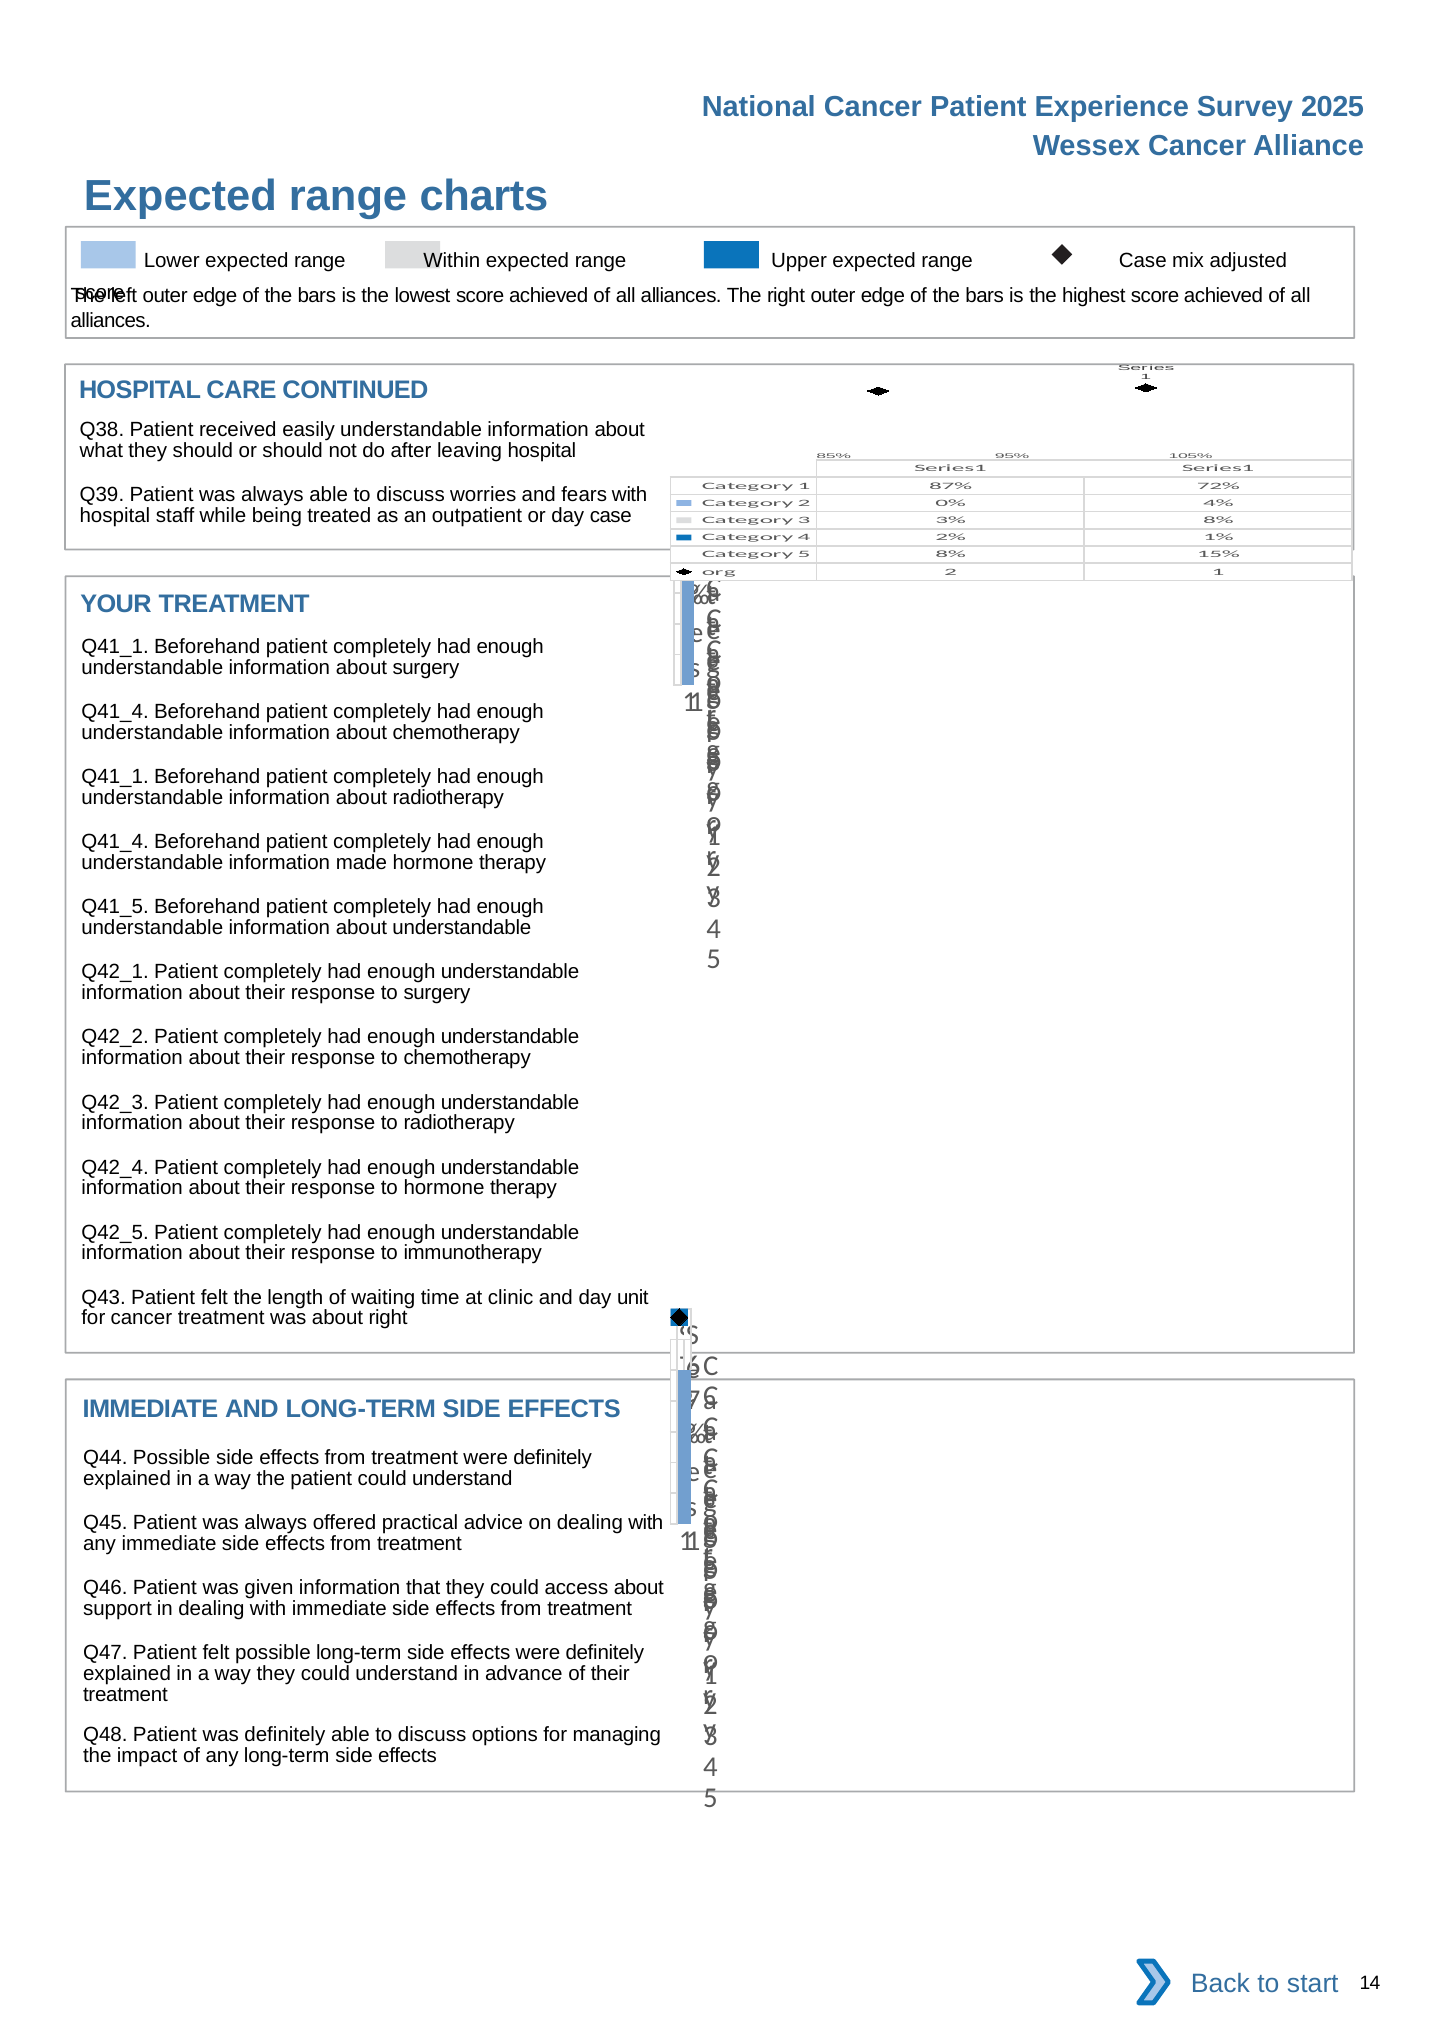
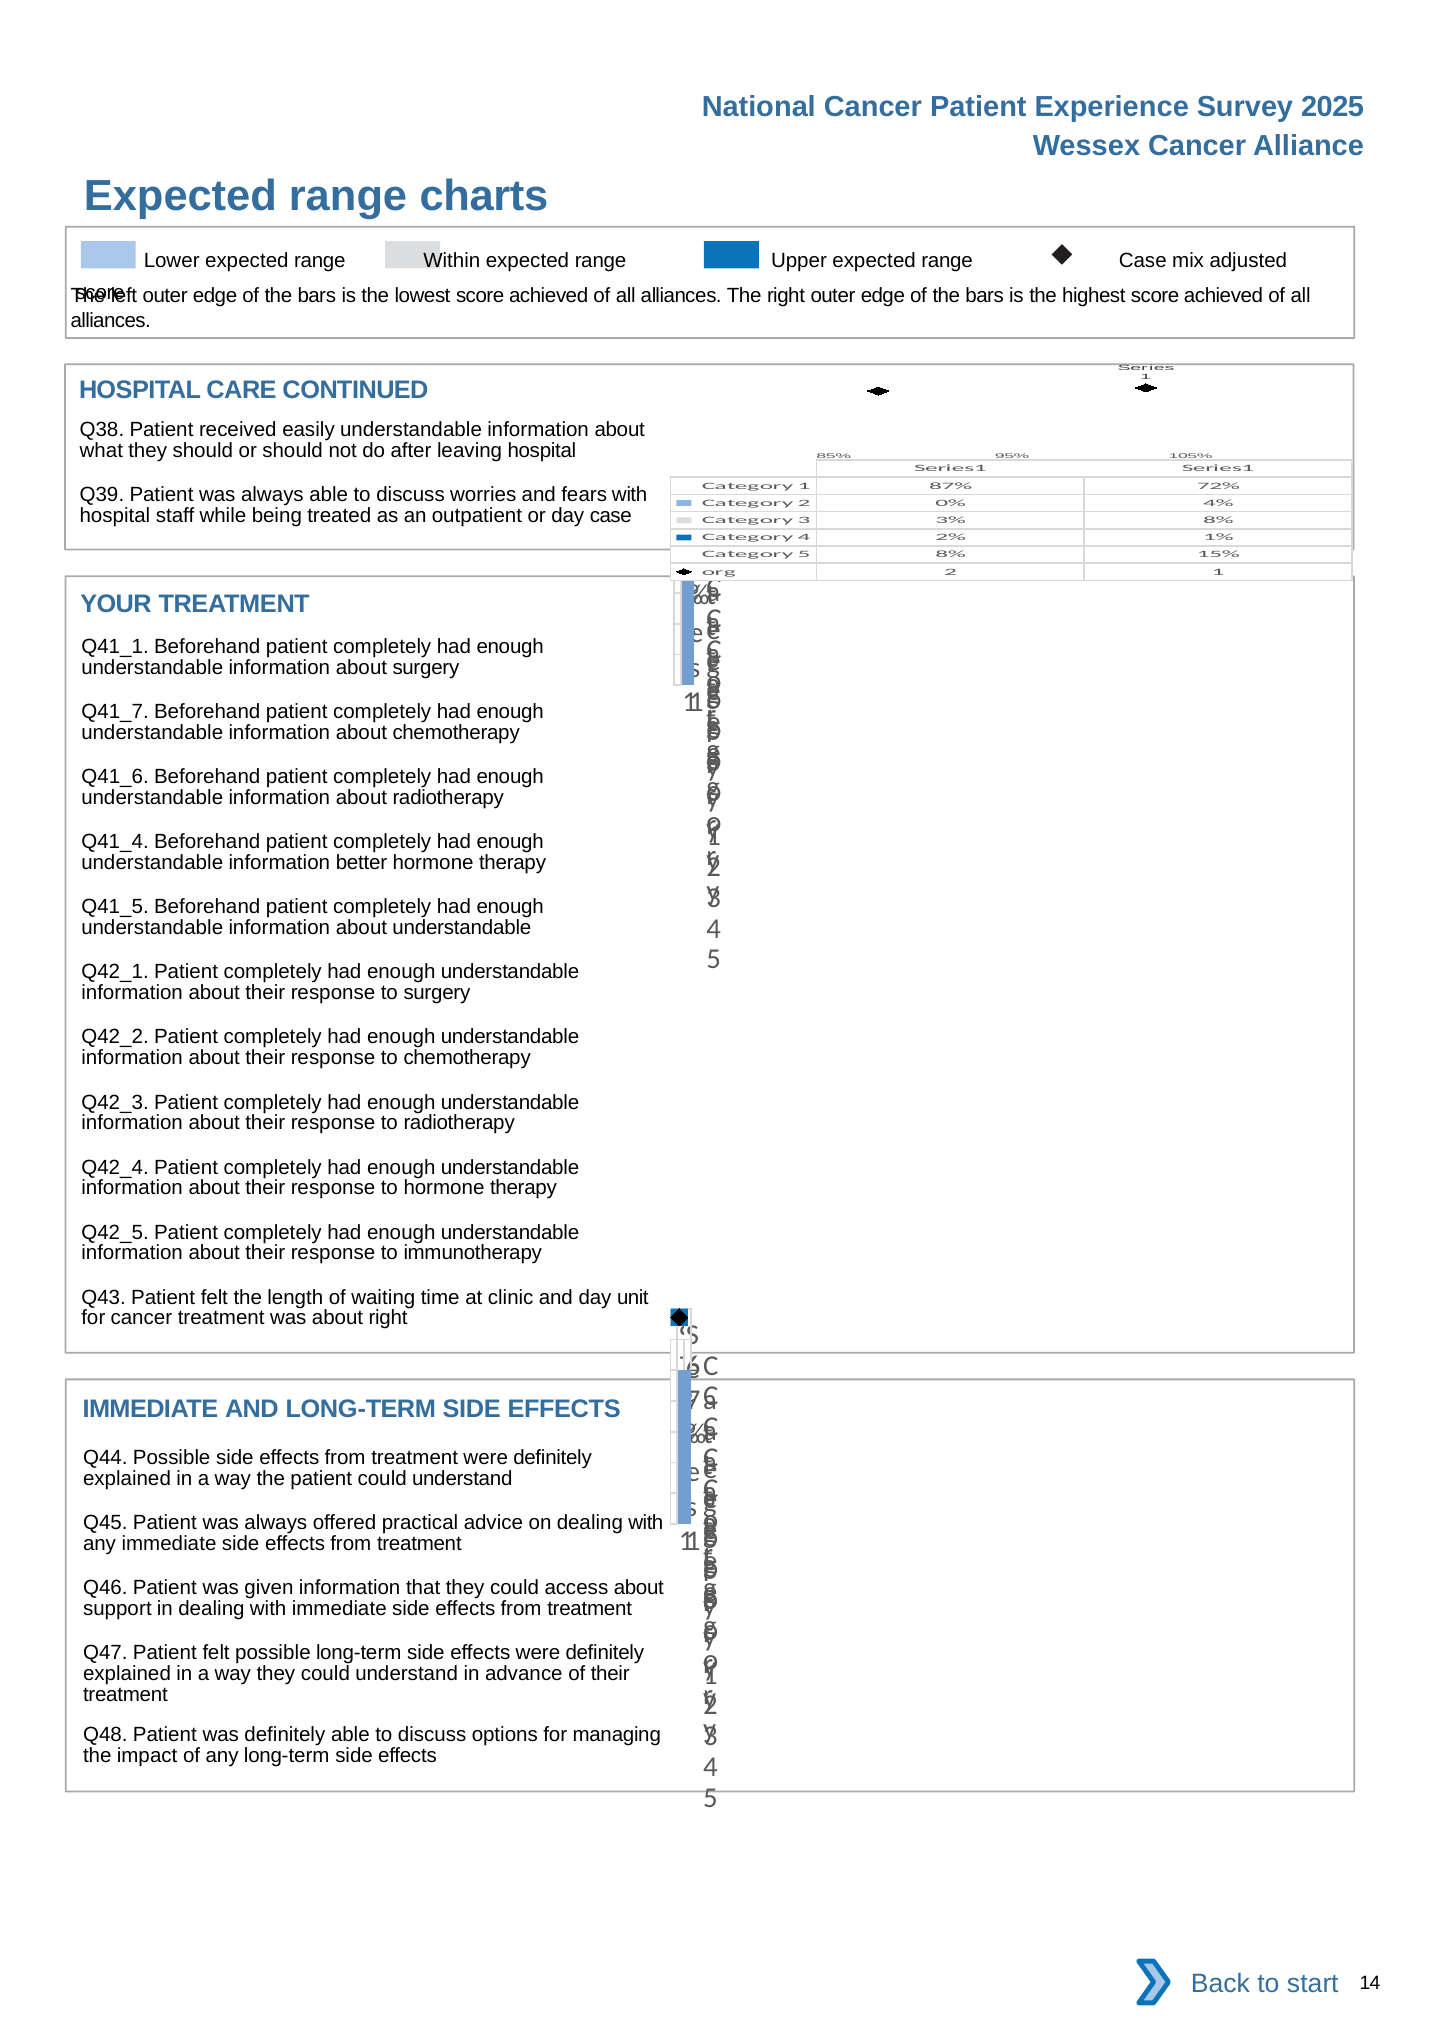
Q41_4 at (115, 712): Q41_4 -> Q41_7
Q41_1 at (115, 777): Q41_1 -> Q41_6
made: made -> better
